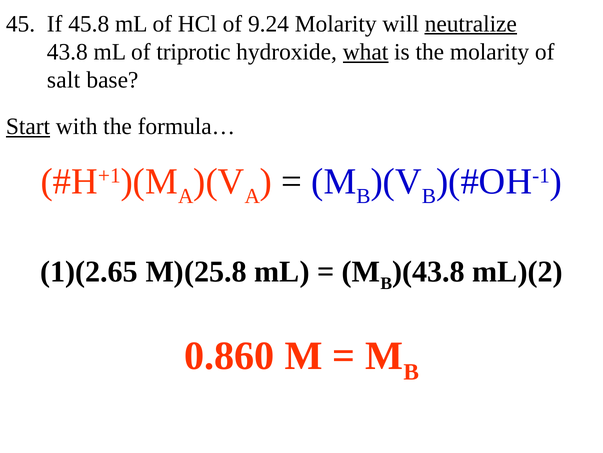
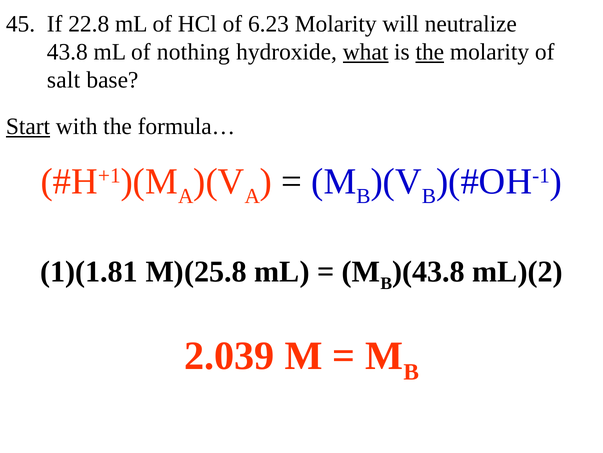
45.8: 45.8 -> 22.8
9.24: 9.24 -> 6.23
neutralize underline: present -> none
triprotic: triprotic -> nothing
the at (430, 52) underline: none -> present
1)(2.65: 1)(2.65 -> 1)(1.81
0.860: 0.860 -> 2.039
